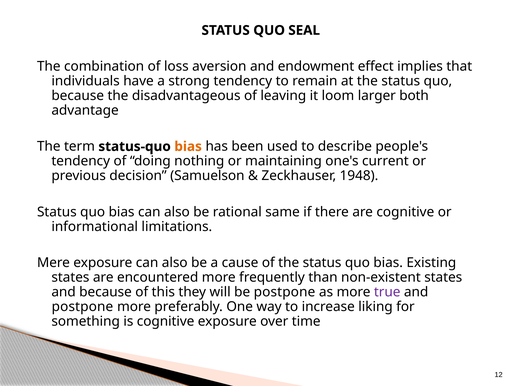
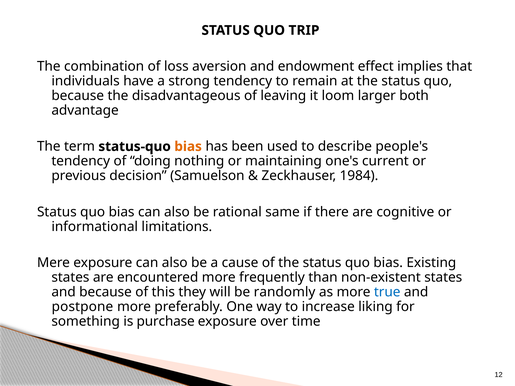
SEAL: SEAL -> TRIP
1948: 1948 -> 1984
be postpone: postpone -> randomly
true colour: purple -> blue
is cognitive: cognitive -> purchase
